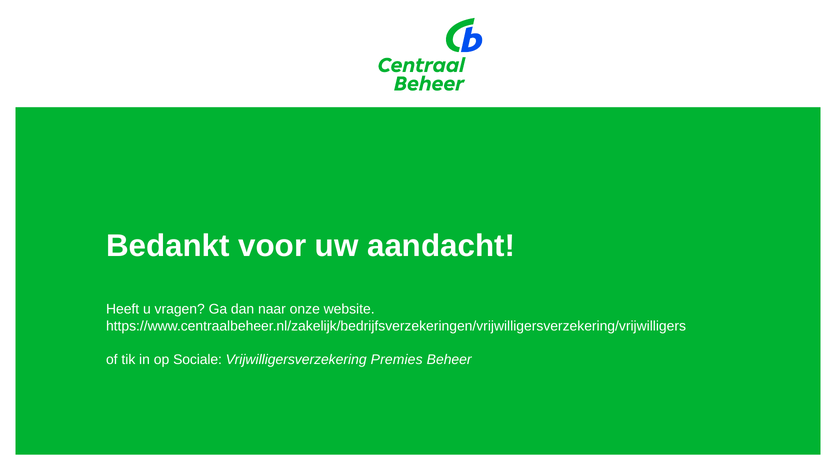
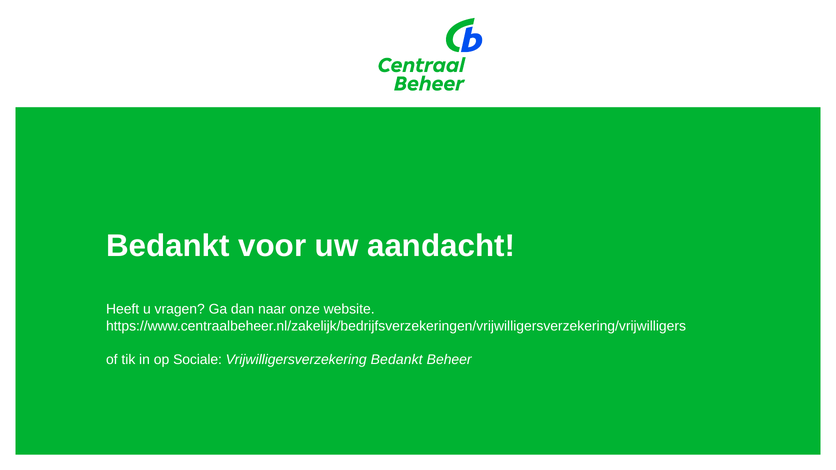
Vrijwilligersverzekering Premies: Premies -> Bedankt
